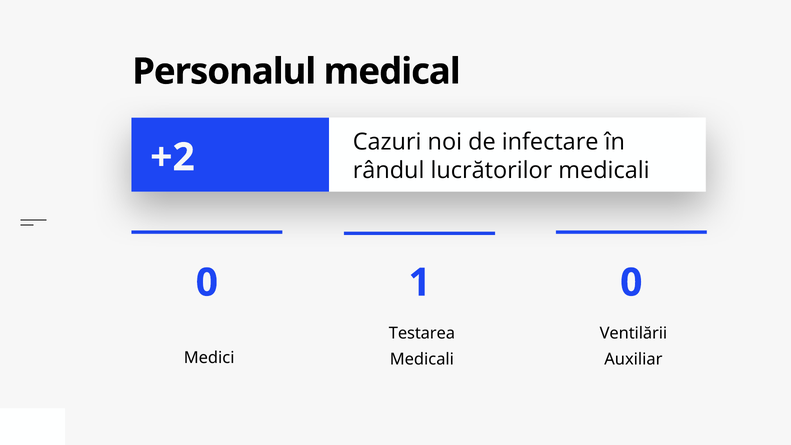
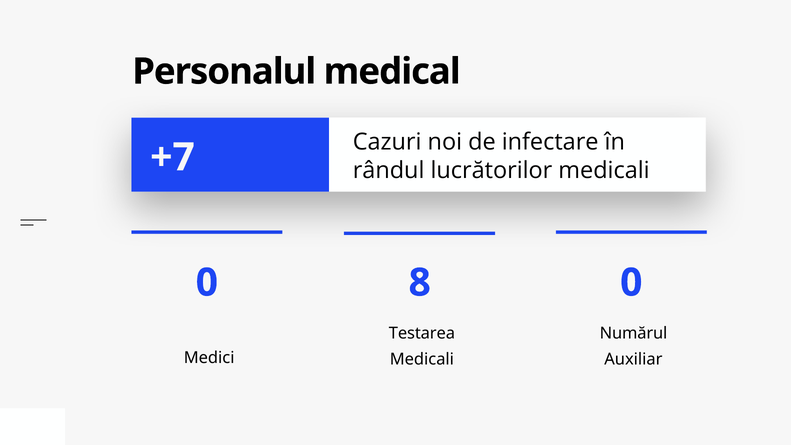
+2: +2 -> +7
1: 1 -> 8
Ventilării: Ventilării -> Numărul
